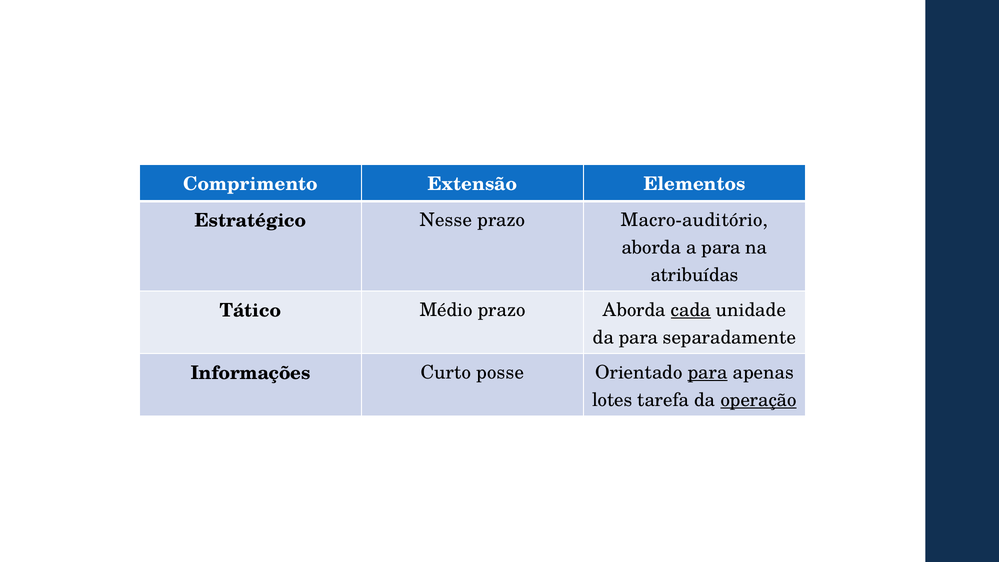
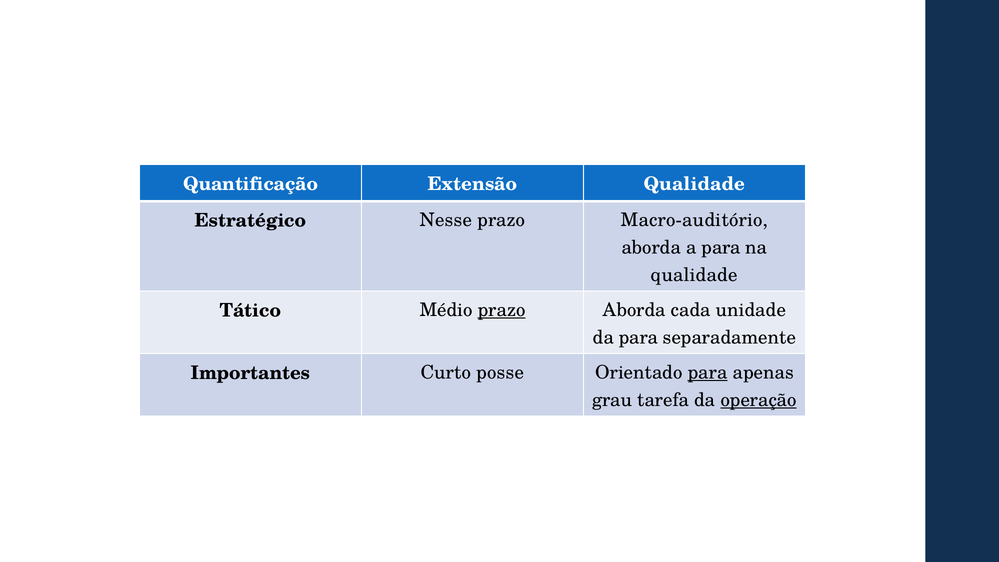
Comprimento: Comprimento -> Quantificação
Extensão Elementos: Elementos -> Qualidade
atribuídas at (695, 275): atribuídas -> qualidade
prazo at (502, 310) underline: none -> present
cada underline: present -> none
Informações: Informações -> Importantes
lotes: lotes -> grau
